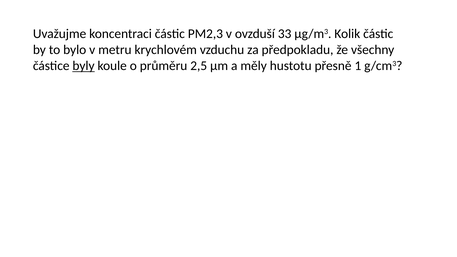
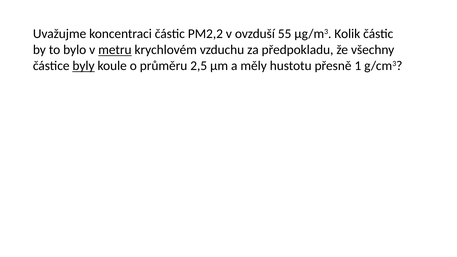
PM2,3: PM2,3 -> PM2,2
33: 33 -> 55
metru underline: none -> present
